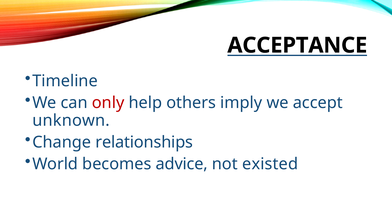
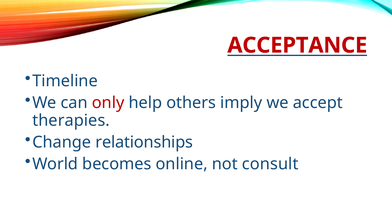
ACCEPTANCE colour: black -> red
unknown: unknown -> therapies
advice: advice -> online
existed: existed -> consult
